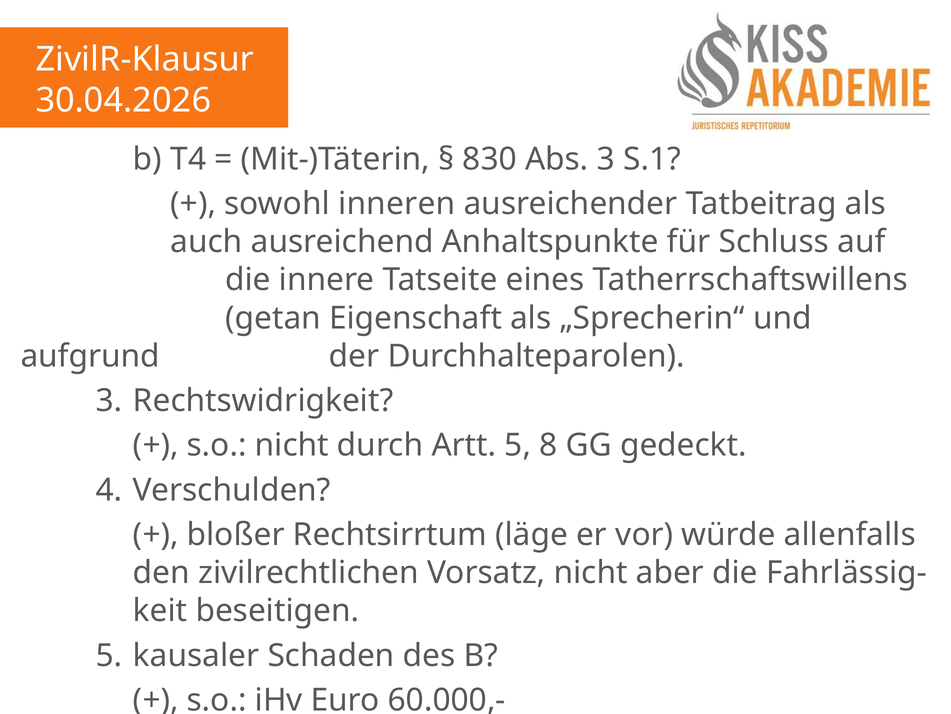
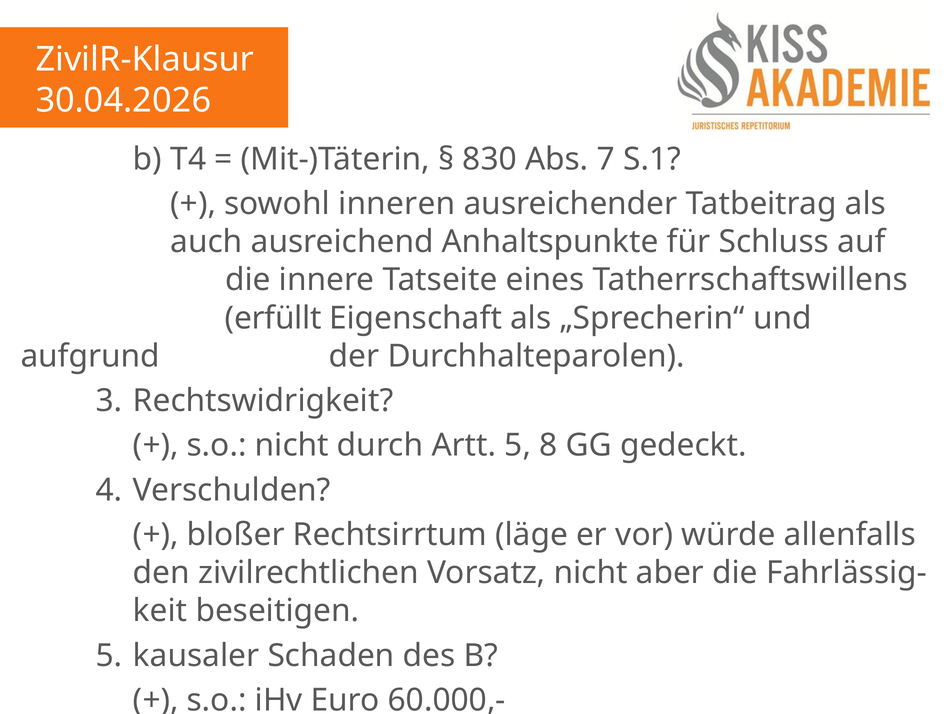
Abs 3: 3 -> 7
getan: getan -> erfüllt
